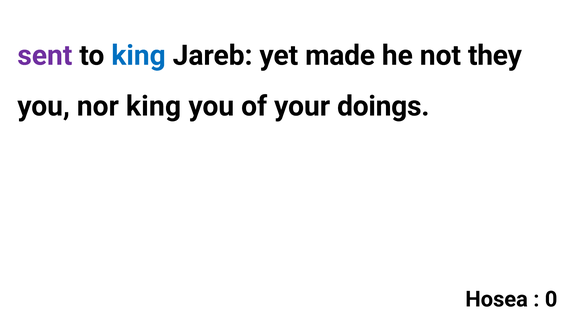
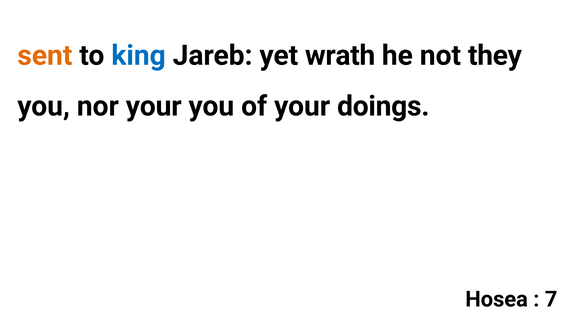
sent colour: purple -> orange
made: made -> wrath
nor king: king -> your
0: 0 -> 7
